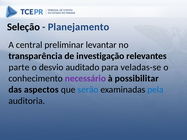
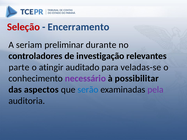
Seleção colour: black -> red
Planejamento: Planejamento -> Encerramento
central: central -> seriam
levantar: levantar -> durante
transparência: transparência -> controladores
desvio: desvio -> atingir
pela colour: blue -> purple
